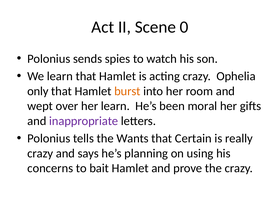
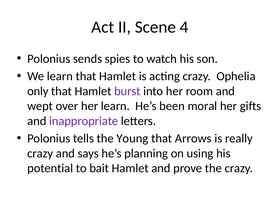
0: 0 -> 4
burst colour: orange -> purple
Wants: Wants -> Young
Certain: Certain -> Arrows
concerns: concerns -> potential
